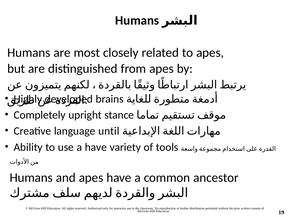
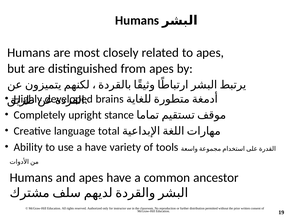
until: until -> total
